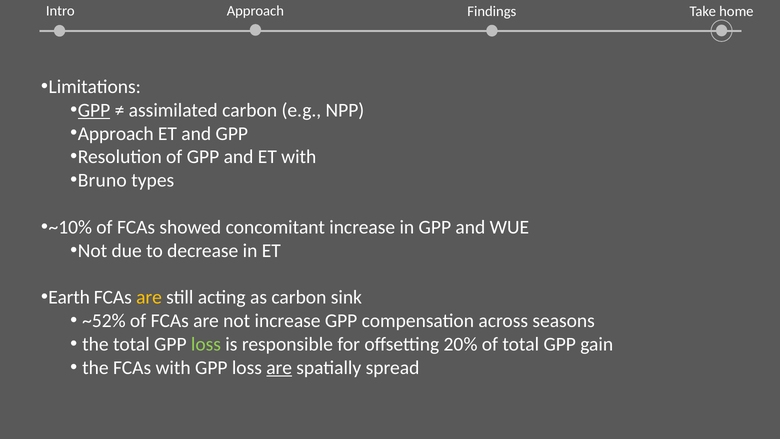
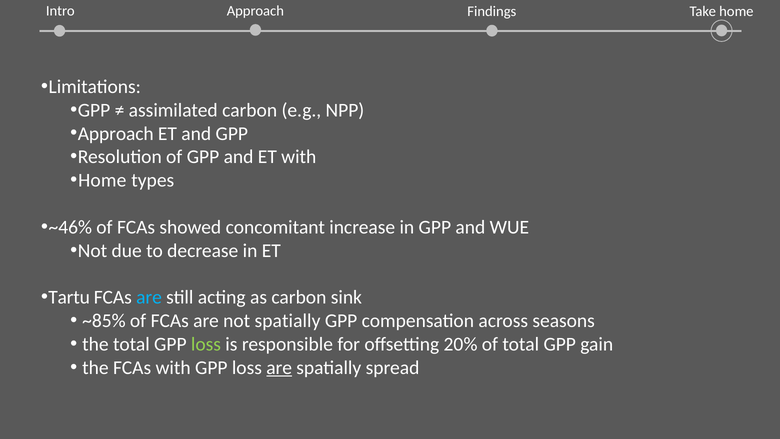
GPP at (94, 110) underline: present -> none
Bruno at (102, 180): Bruno -> Home
~10%: ~10% -> ~46%
Earth: Earth -> Tartu
are at (149, 297) colour: yellow -> light blue
~52%: ~52% -> ~85%
not increase: increase -> spatially
